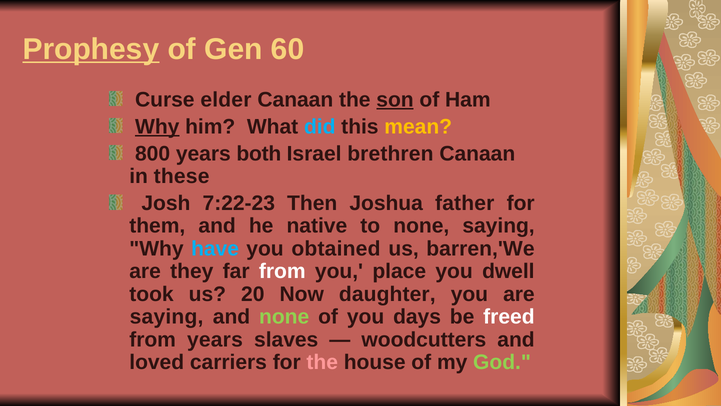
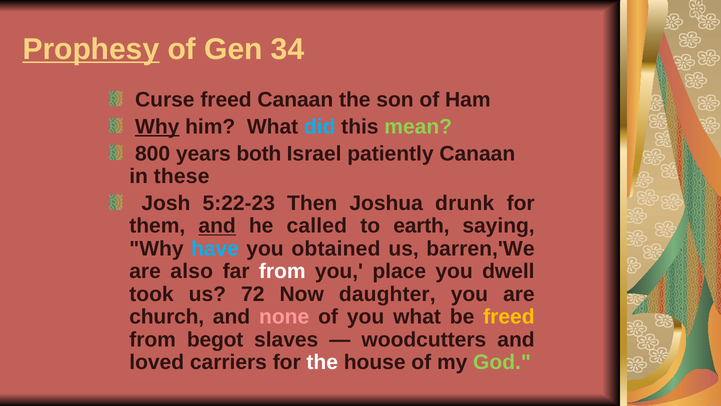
60: 60 -> 34
Curse elder: elder -> freed
son underline: present -> none
mean colour: yellow -> light green
brethren: brethren -> patiently
7:22-23: 7:22-23 -> 5:22-23
father: father -> drunk
and at (217, 226) underline: none -> present
native: native -> called
to none: none -> earth
they: they -> also
20: 20 -> 72
saying at (167, 317): saying -> church
none at (284, 317) colour: light green -> pink
you days: days -> what
freed at (509, 317) colour: white -> yellow
from years: years -> begot
the at (322, 362) colour: pink -> white
